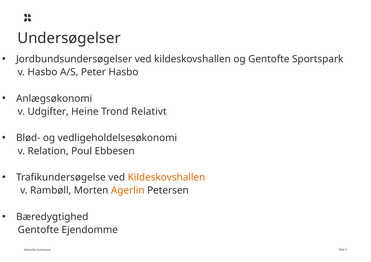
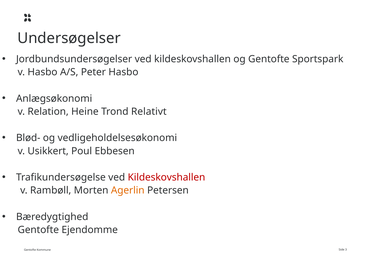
Udgifter: Udgifter -> Relation
Relation: Relation -> Usikkert
Kildeskovshallen at (166, 178) colour: orange -> red
